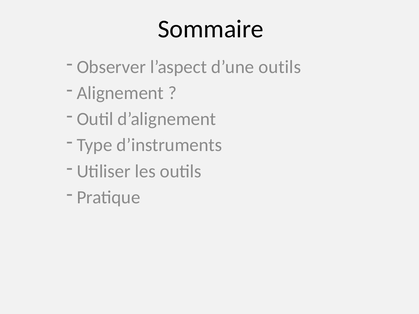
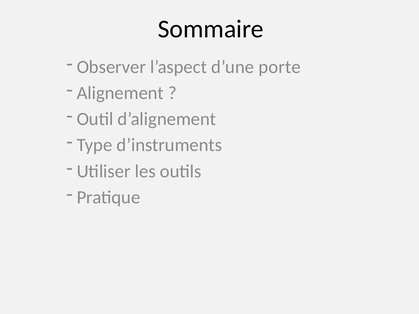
d’une outils: outils -> porte
